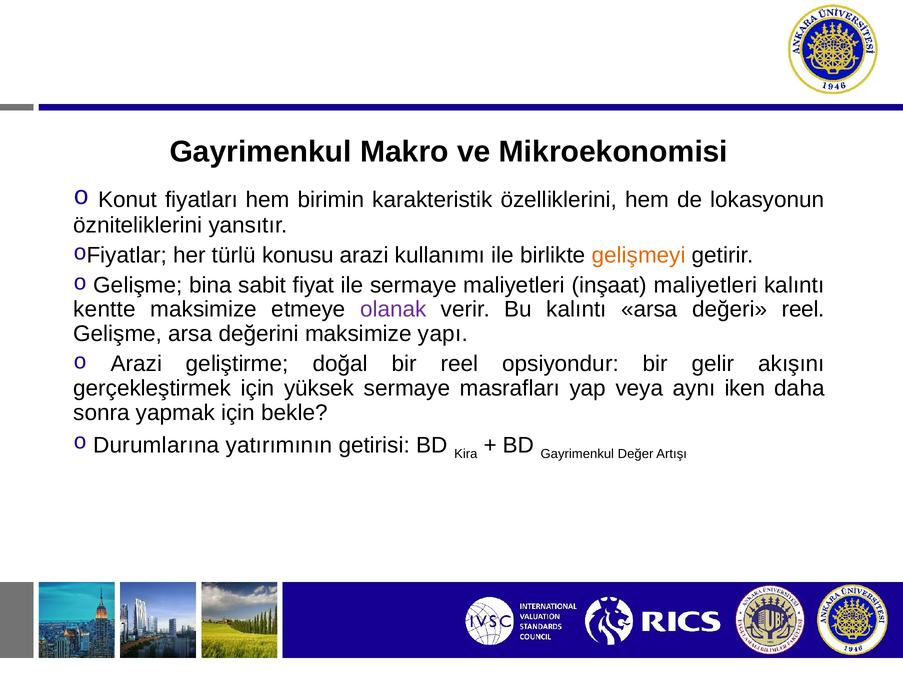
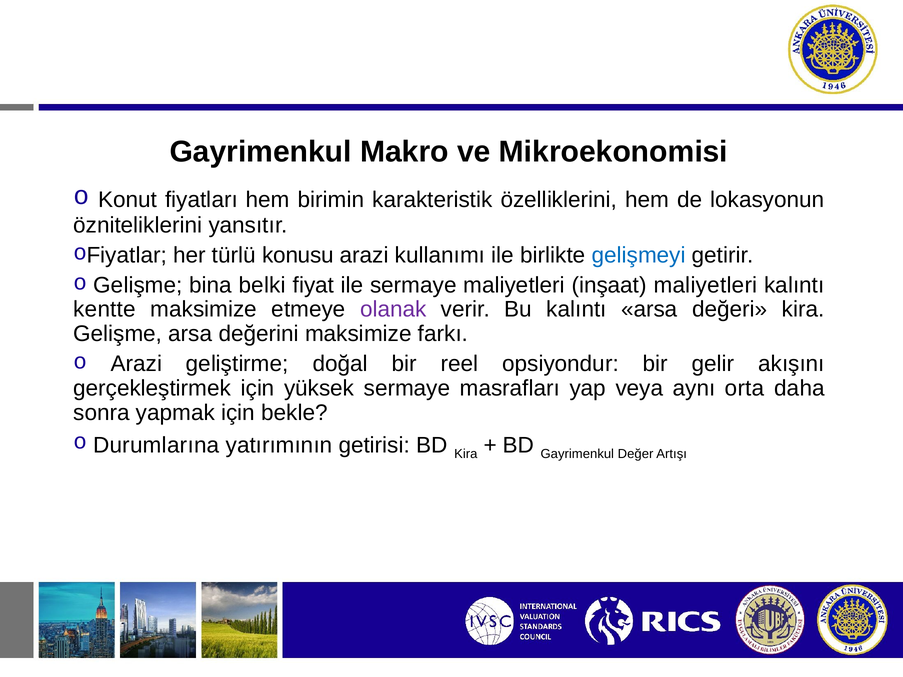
gelişmeyi colour: orange -> blue
sabit: sabit -> belki
değeri reel: reel -> kira
yapı: yapı -> farkı
iken: iken -> orta
